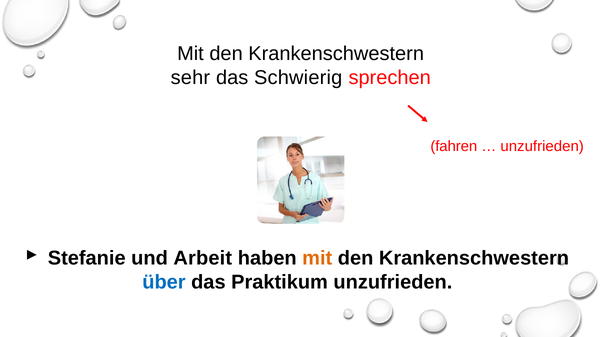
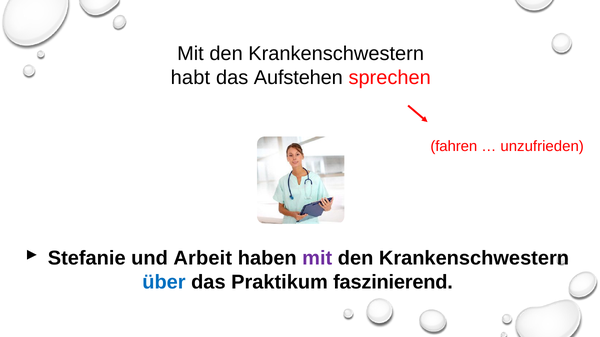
sehr: sehr -> habt
Schwierig: Schwierig -> Aufstehen
mit at (317, 259) colour: orange -> purple
Praktikum unzufrieden: unzufrieden -> faszinierend
